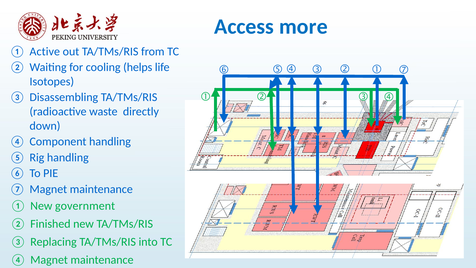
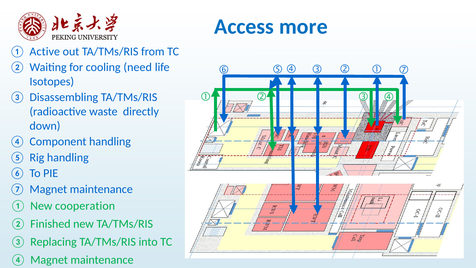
helps: helps -> need
government: government -> cooperation
